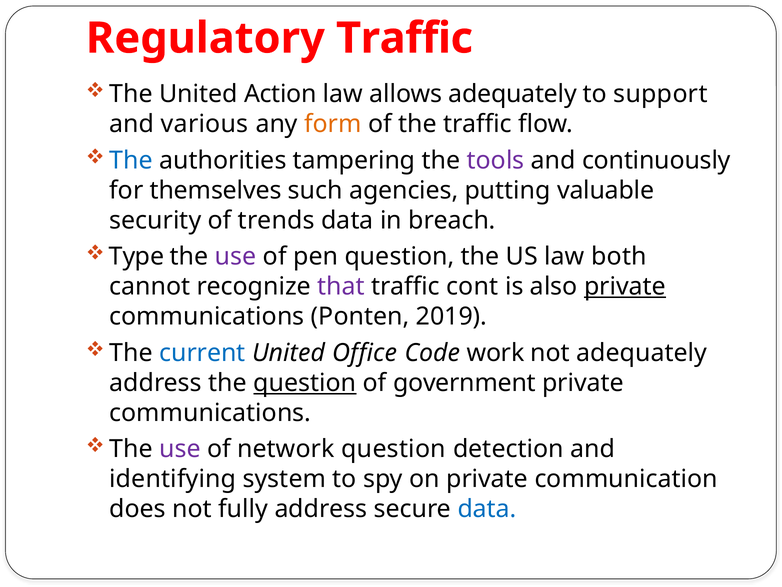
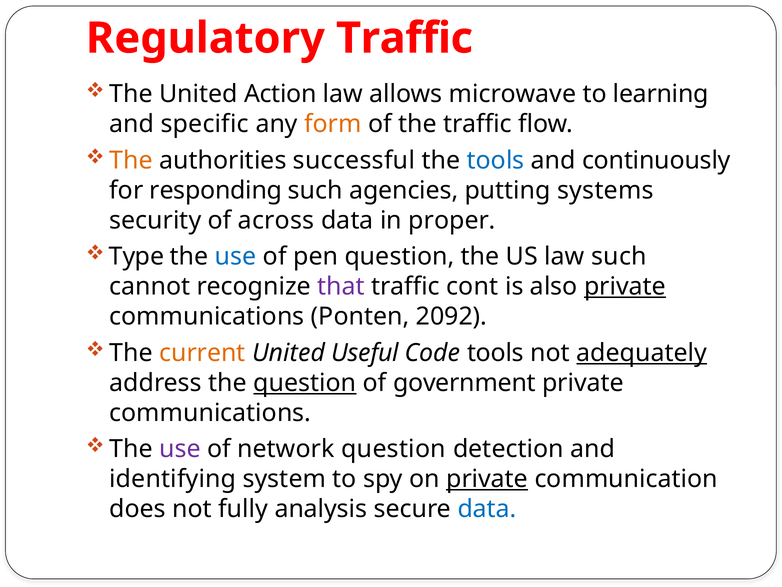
allows adequately: adequately -> microwave
support: support -> learning
various: various -> specific
The at (131, 160) colour: blue -> orange
tampering: tampering -> successful
tools at (496, 160) colour: purple -> blue
themselves: themselves -> responding
valuable: valuable -> systems
trends: trends -> across
breach: breach -> proper
use at (236, 256) colour: purple -> blue
law both: both -> such
2019: 2019 -> 2092
current colour: blue -> orange
Office: Office -> Useful
Code work: work -> tools
adequately at (642, 353) underline: none -> present
private at (487, 479) underline: none -> present
fully address: address -> analysis
